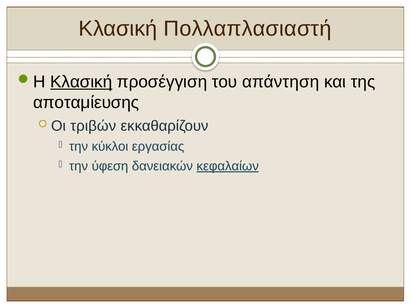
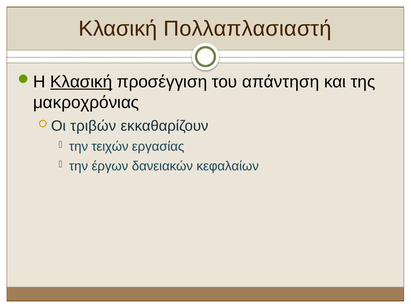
αποταμίευσης: αποταμίευσης -> μακροχρόνιας
κύκλοι: κύκλοι -> τειχών
ύφεση: ύφεση -> έργων
κεφαλαίων underline: present -> none
